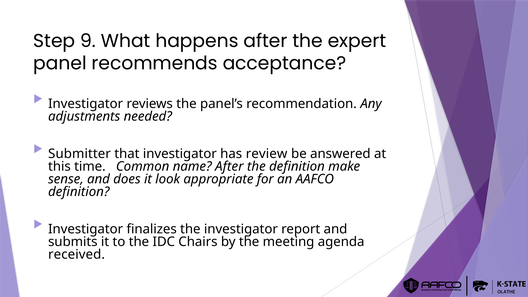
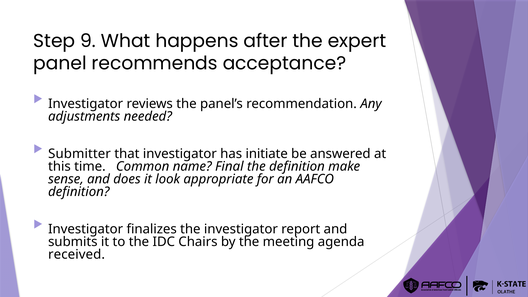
review: review -> initiate
name After: After -> Final
